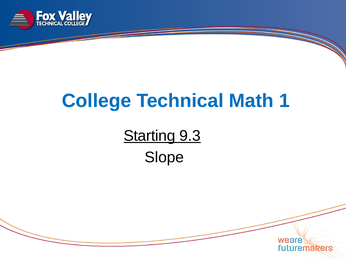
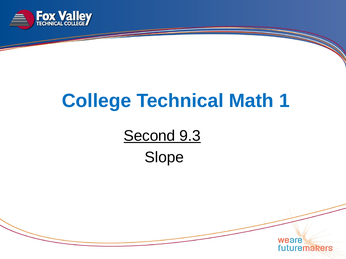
Starting: Starting -> Second
